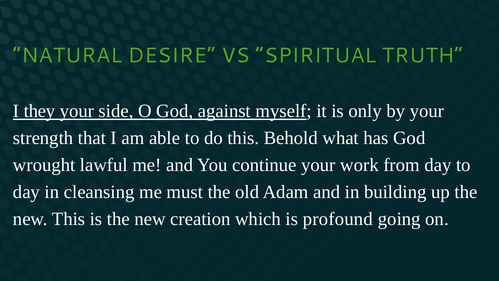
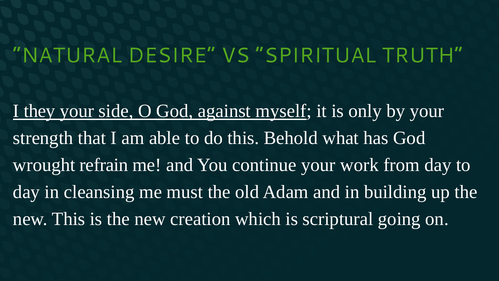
lawful: lawful -> refrain
profound: profound -> scriptural
